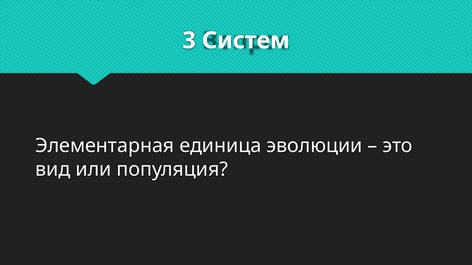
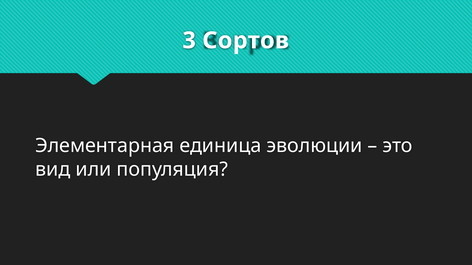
Систем: Систем -> Сортов
